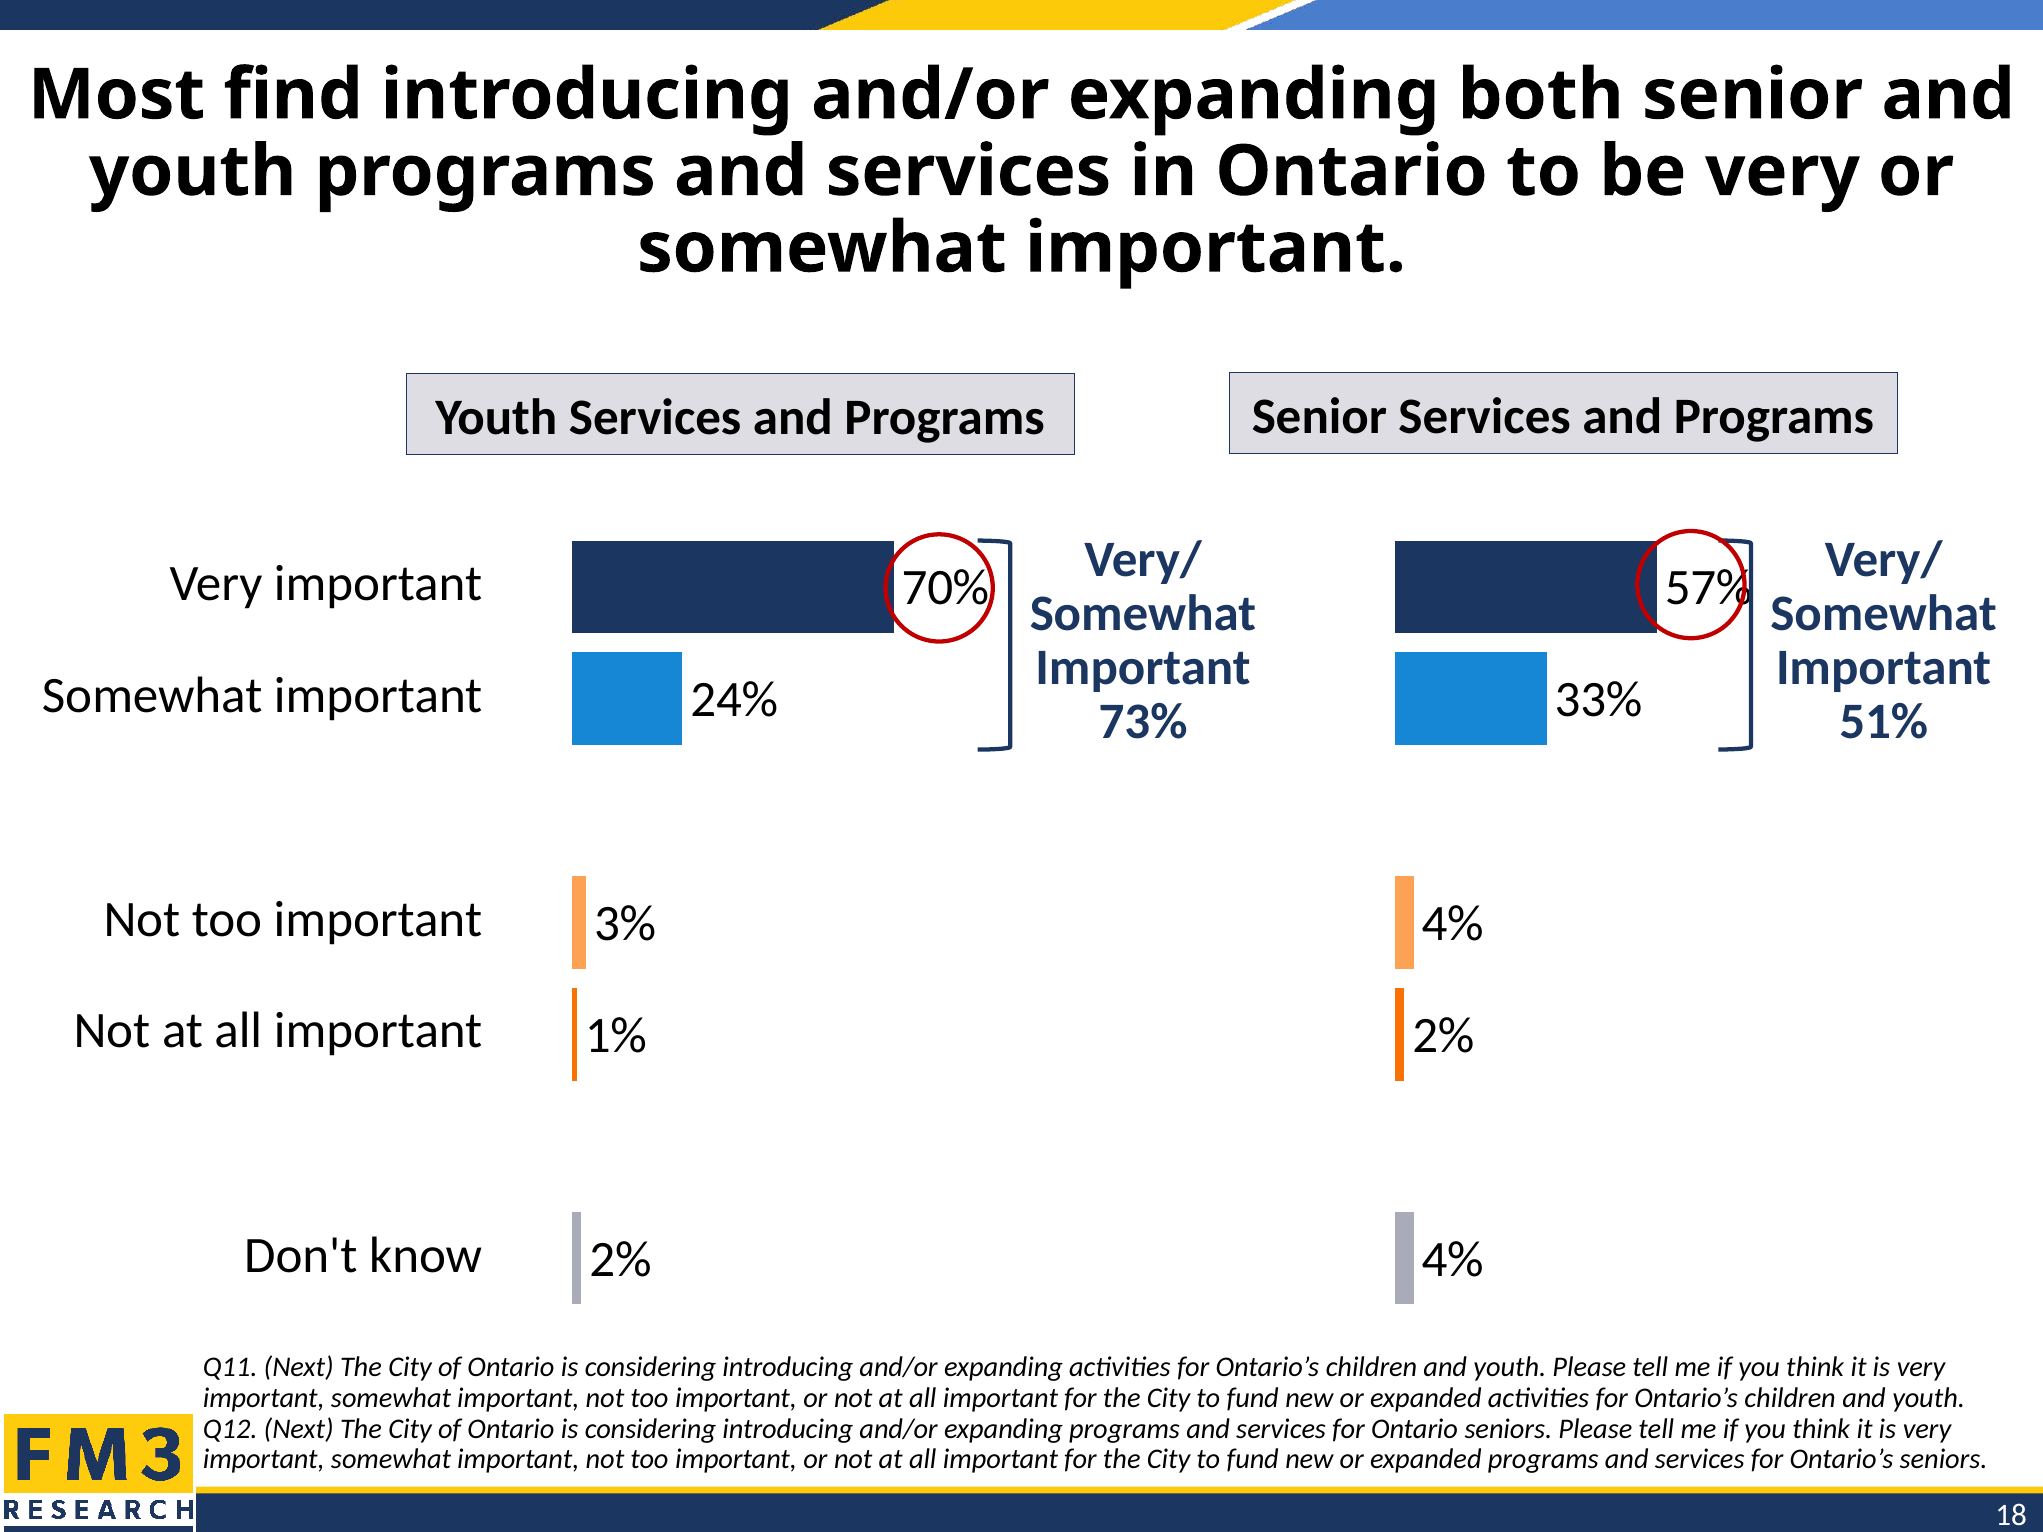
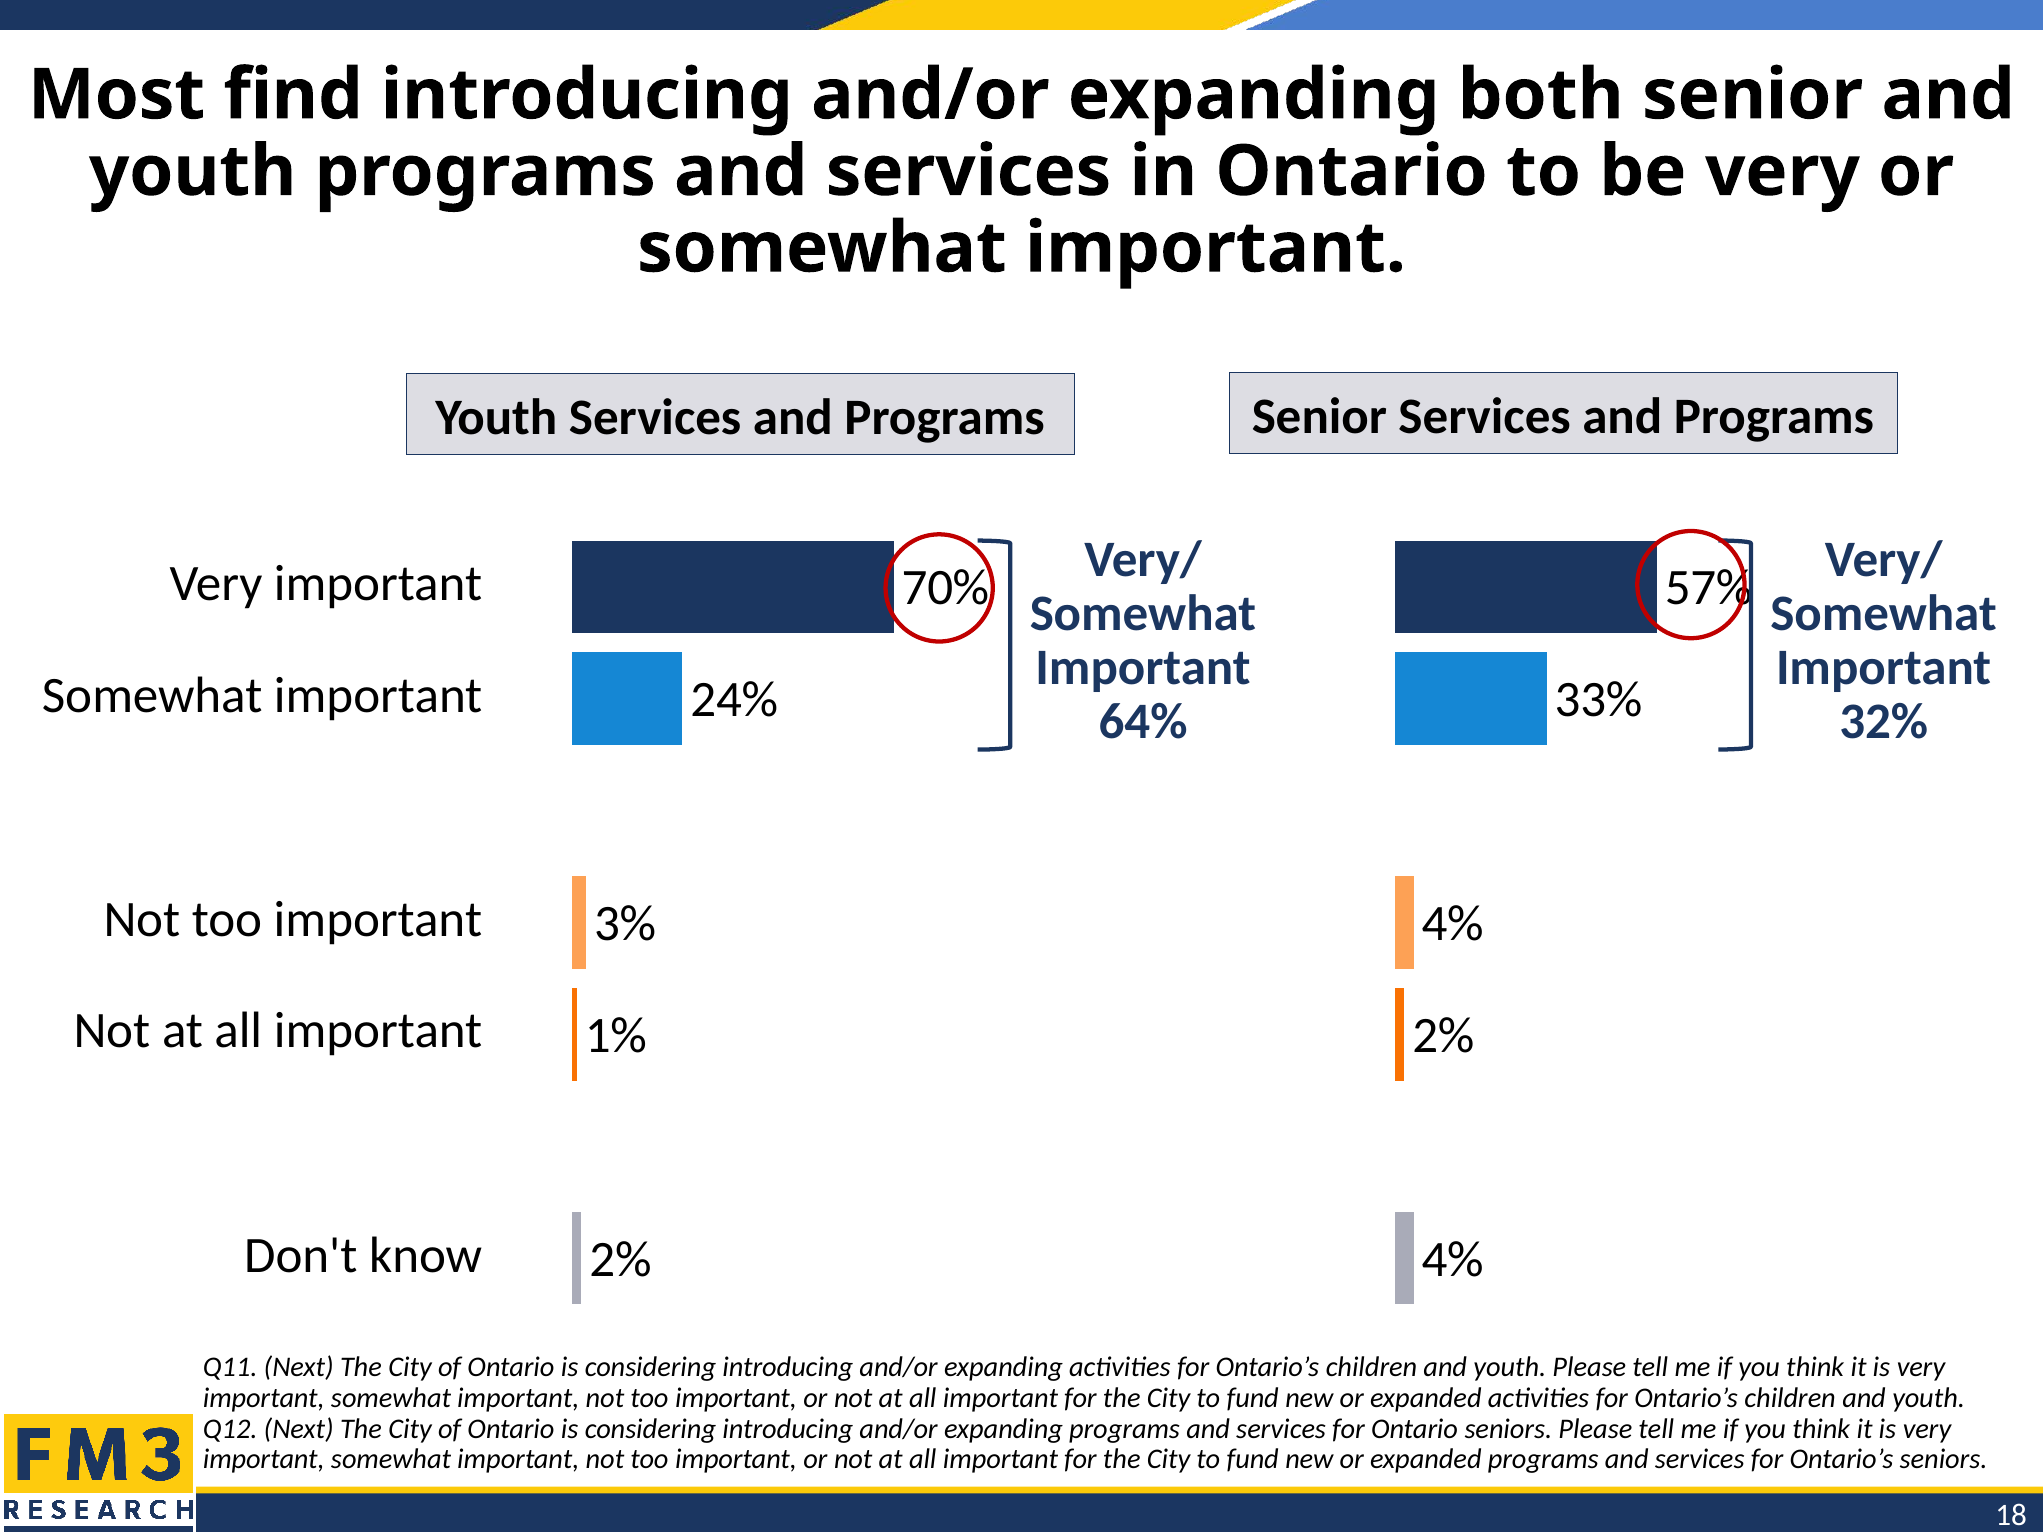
51%: 51% -> 32%
73%: 73% -> 64%
